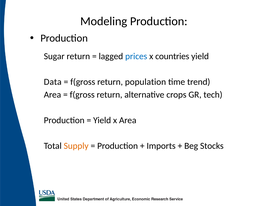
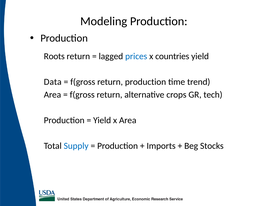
Sugar: Sugar -> Roots
return population: population -> production
Supply colour: orange -> blue
